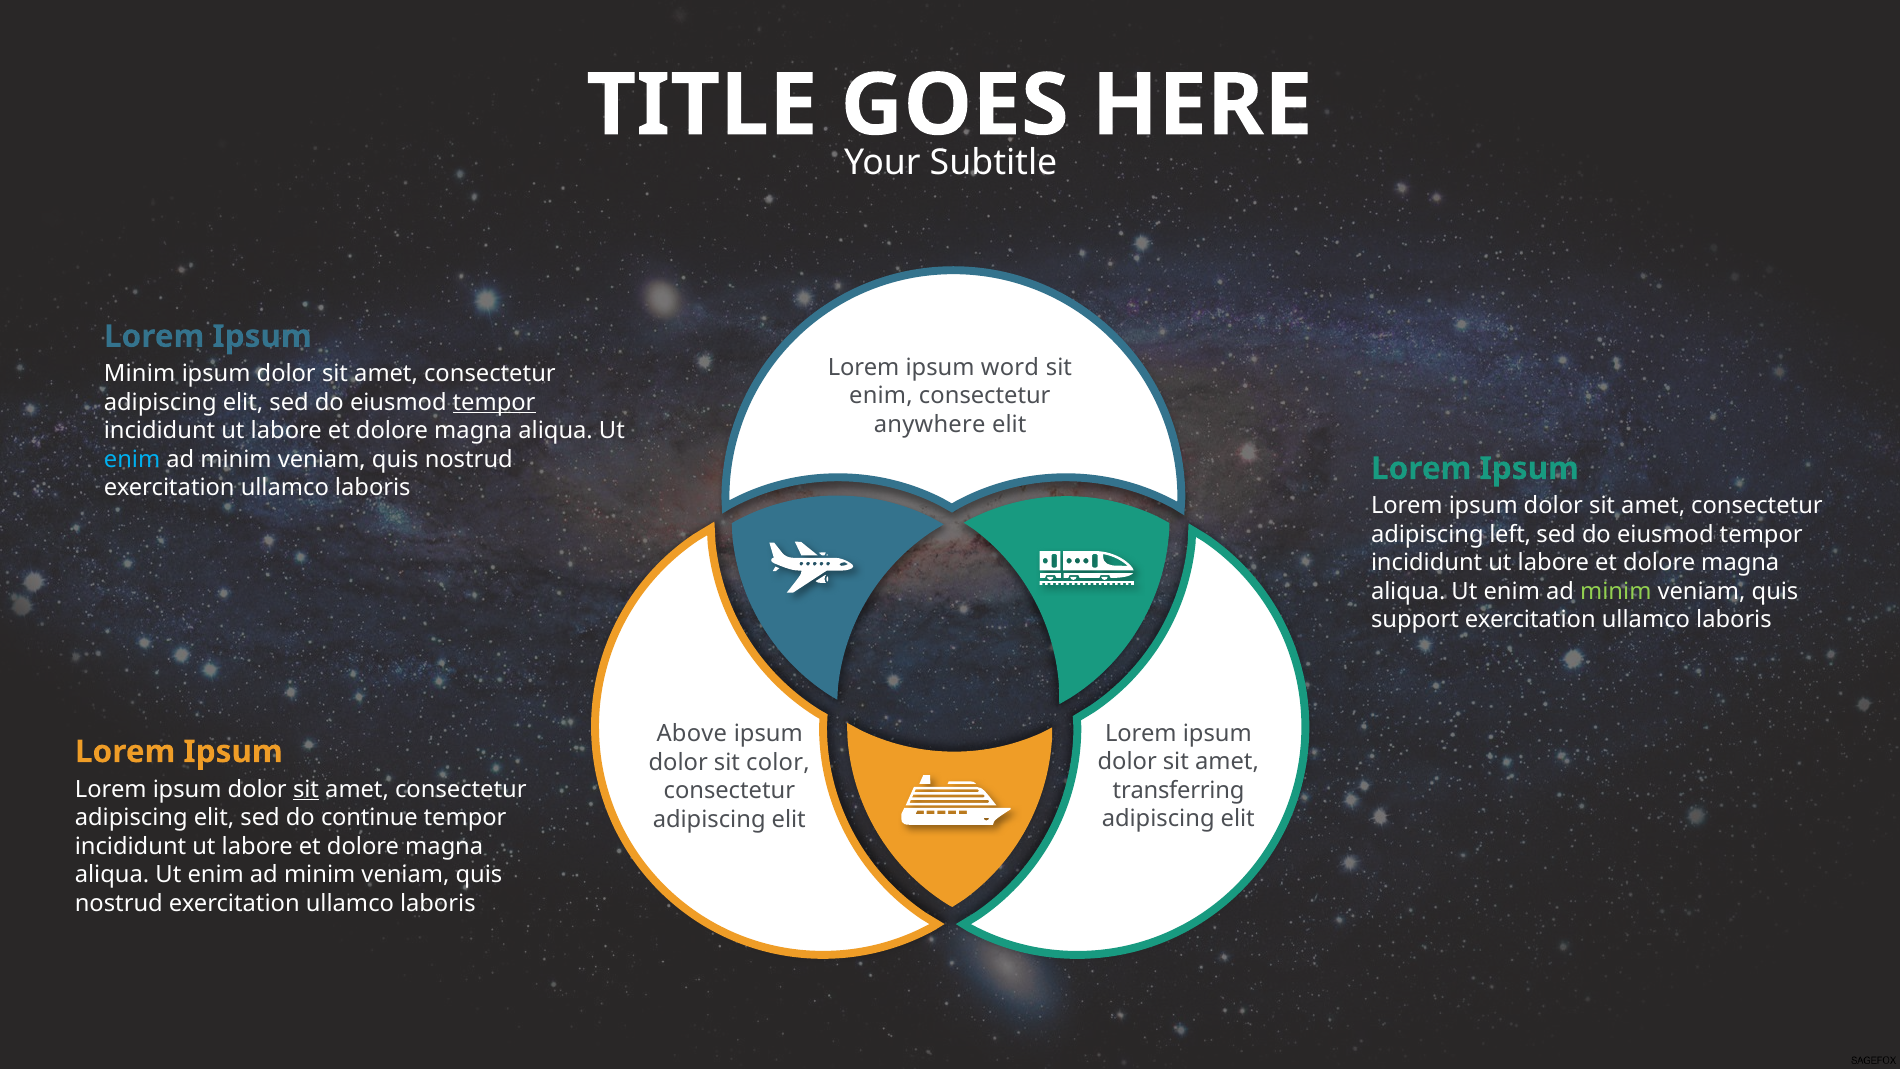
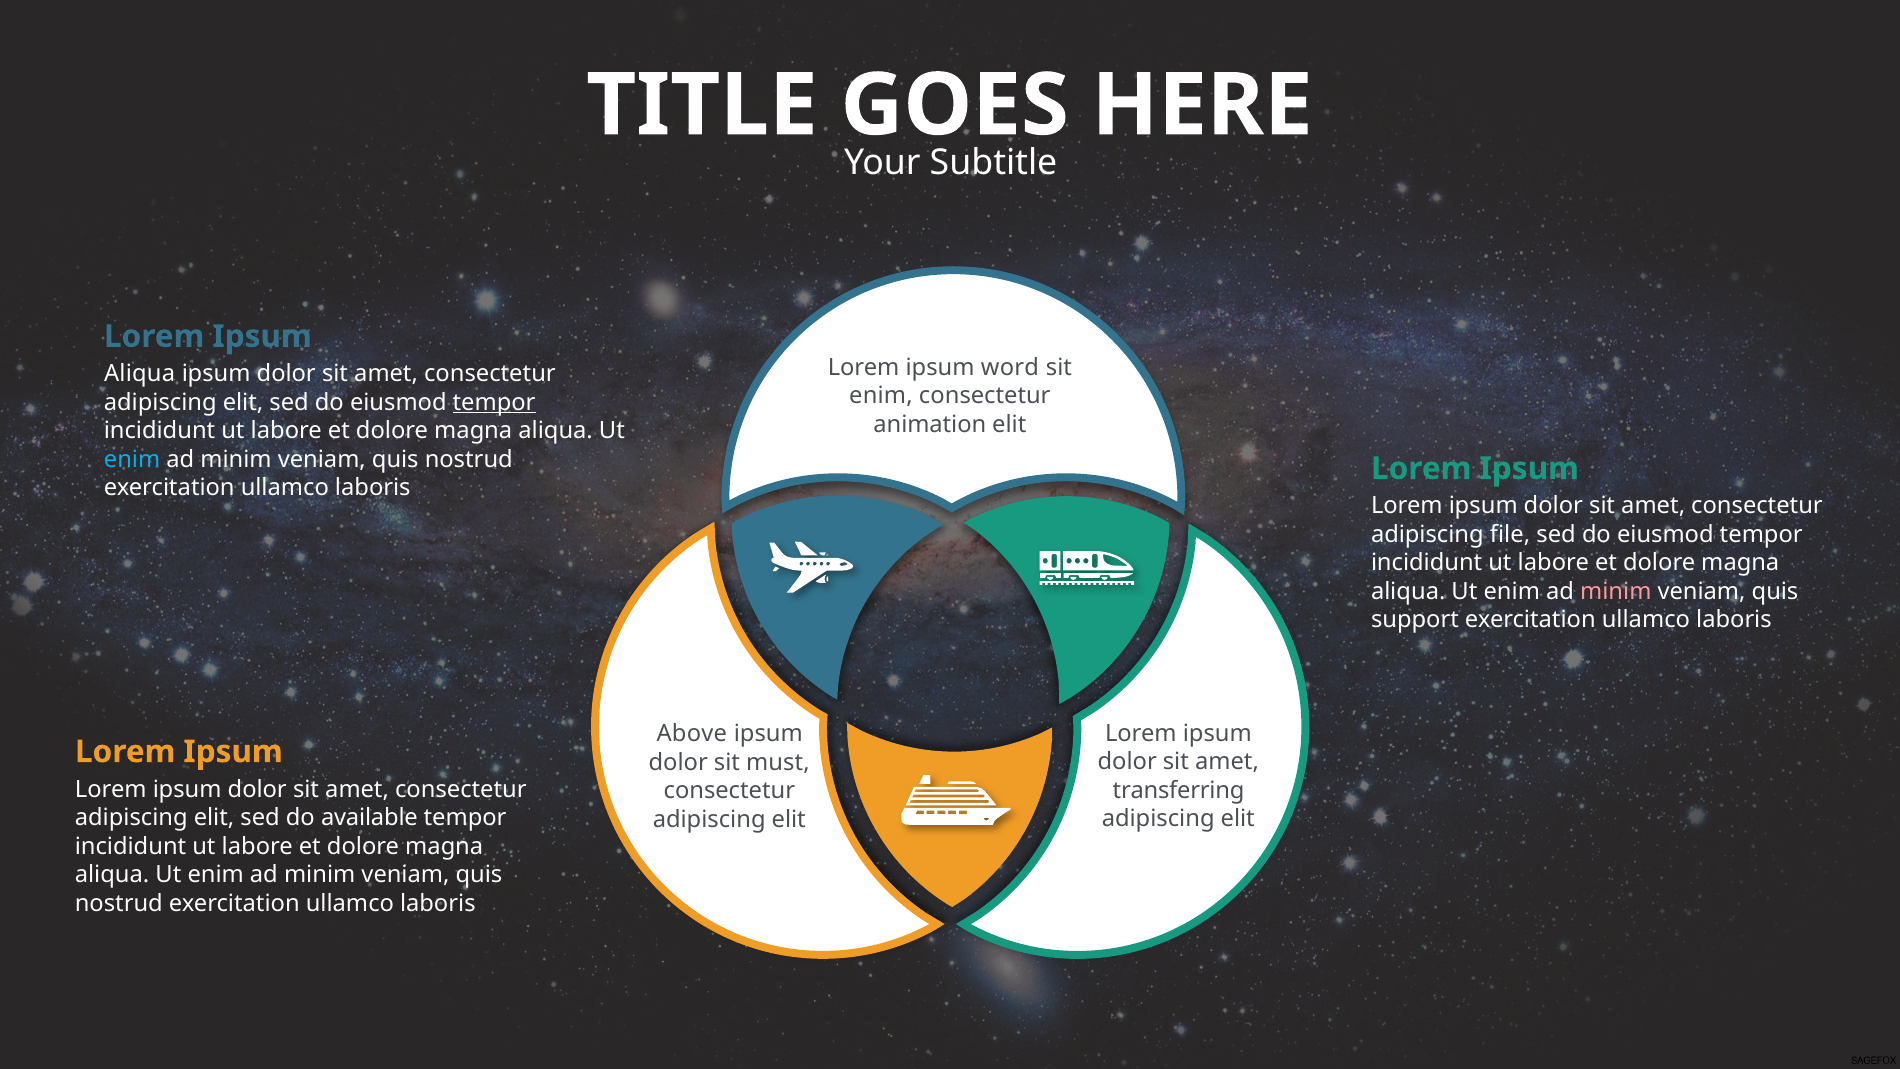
Minim at (140, 374): Minim -> Aliqua
anywhere: anywhere -> animation
left: left -> file
minim at (1616, 591) colour: light green -> pink
color: color -> must
sit at (306, 789) underline: present -> none
continue: continue -> available
